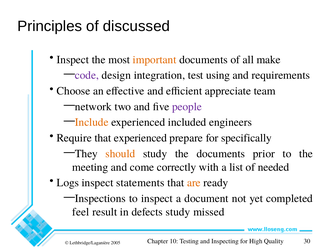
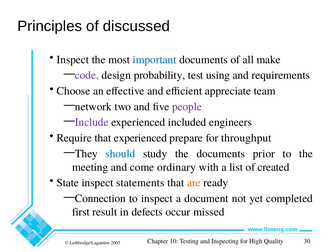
important colour: orange -> blue
integration: integration -> probability
Include colour: orange -> purple
specifically: specifically -> throughput
should colour: orange -> blue
correctly: correctly -> ordinary
needed: needed -> created
Logs: Logs -> State
Inspections: Inspections -> Connection
feel: feel -> first
defects study: study -> occur
